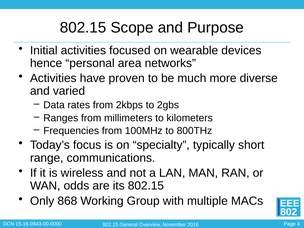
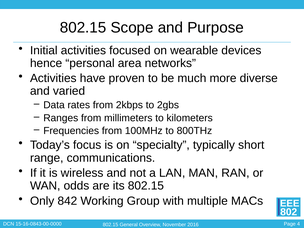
868: 868 -> 842
